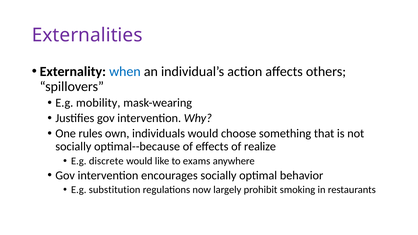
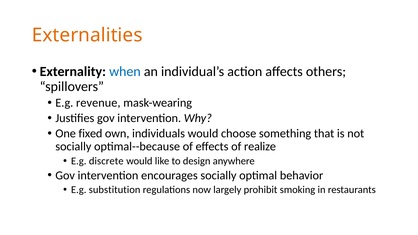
Externalities colour: purple -> orange
mobility: mobility -> revenue
rules: rules -> fixed
exams: exams -> design
